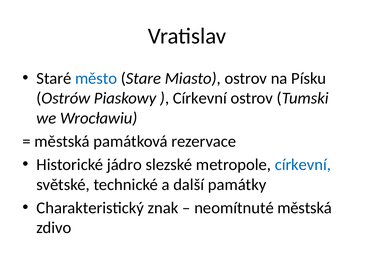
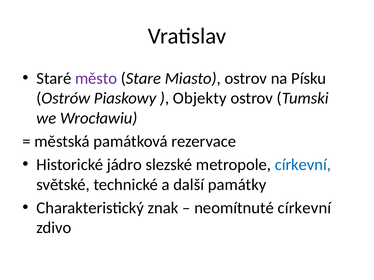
město colour: blue -> purple
Církevní at (200, 98): Církevní -> Objekty
neomítnuté městská: městská -> církevní
